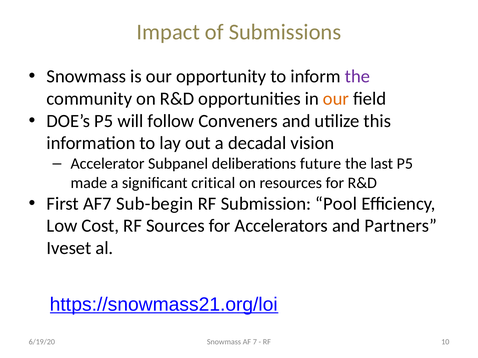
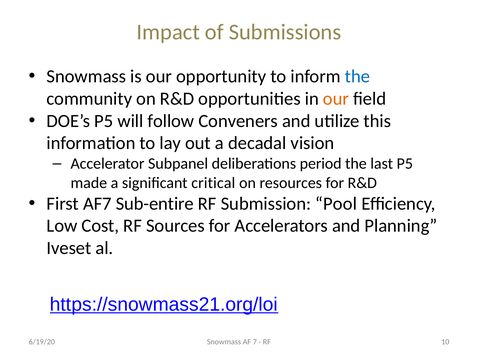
the at (357, 77) colour: purple -> blue
future: future -> period
Sub-begin: Sub-begin -> Sub-entire
Partners: Partners -> Planning
